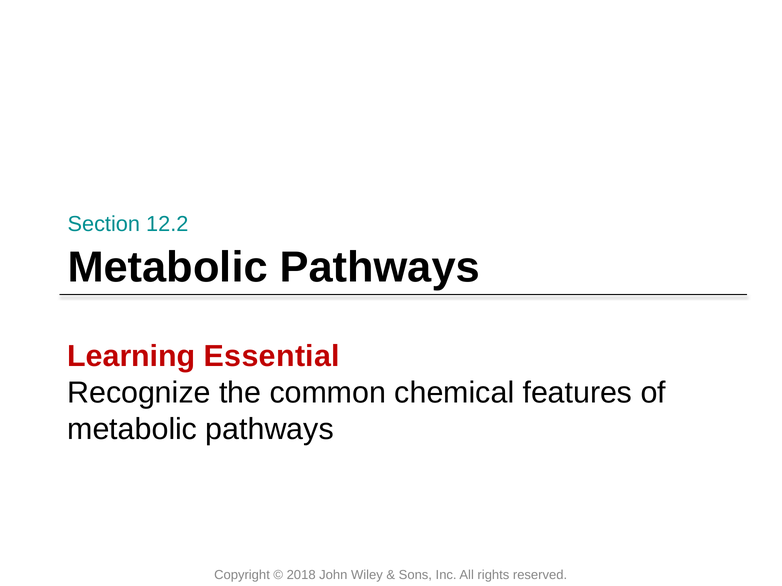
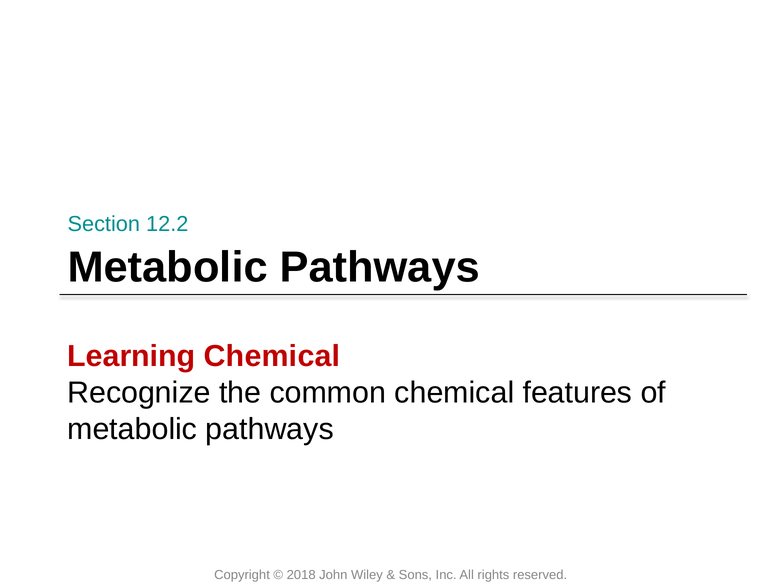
Learning Essential: Essential -> Chemical
